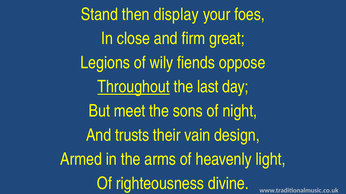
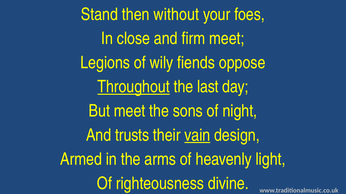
display: display -> without
firm great: great -> meet
vain underline: none -> present
